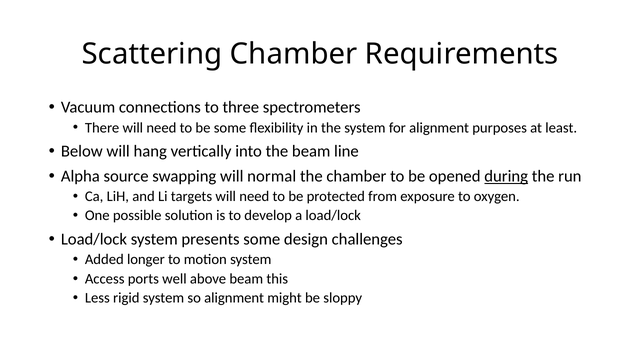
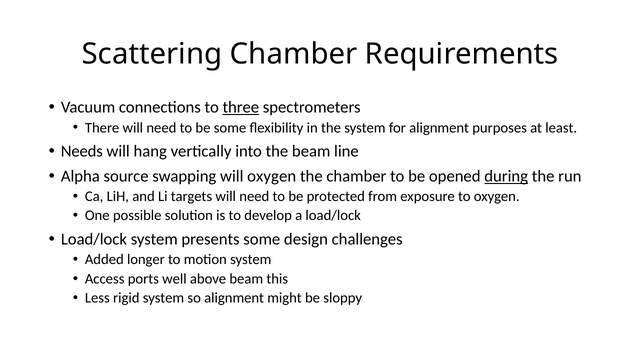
three underline: none -> present
Below: Below -> Needs
will normal: normal -> oxygen
